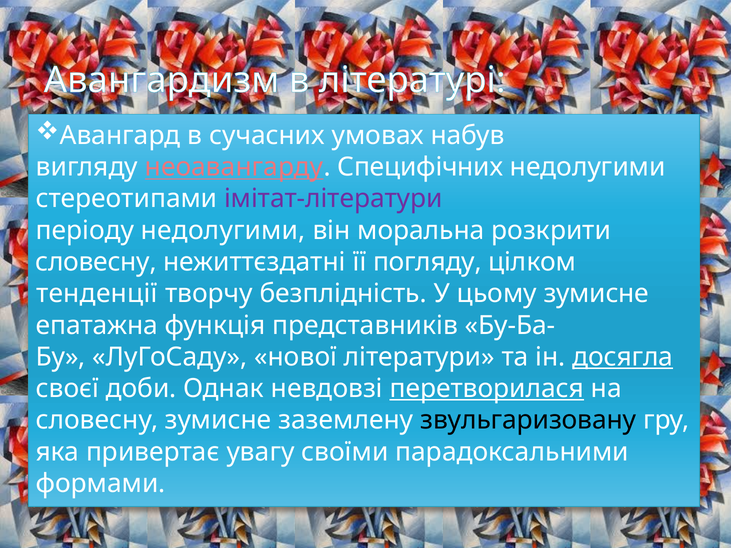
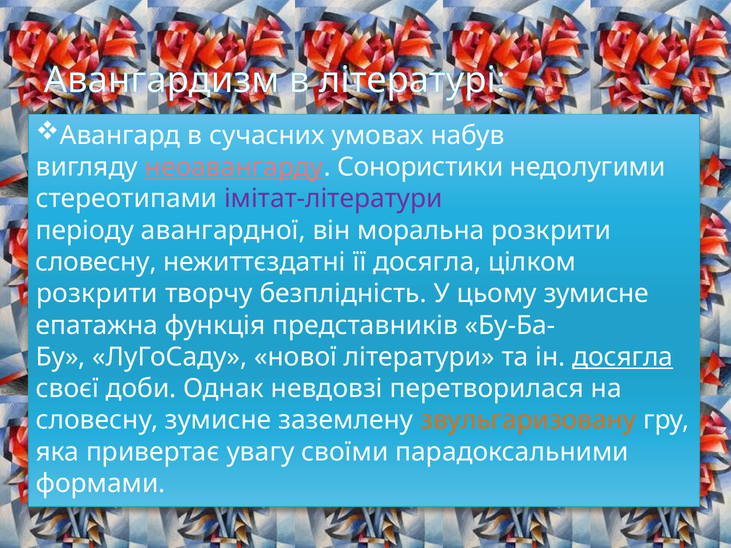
Специфічних: Специфічних -> Сонористики
періоду недолугими: недолугими -> авангардної
її погляду: погляду -> досягла
тенденції at (97, 294): тенденції -> розкрити
перетворилася underline: present -> none
звульгаризовану colour: black -> orange
